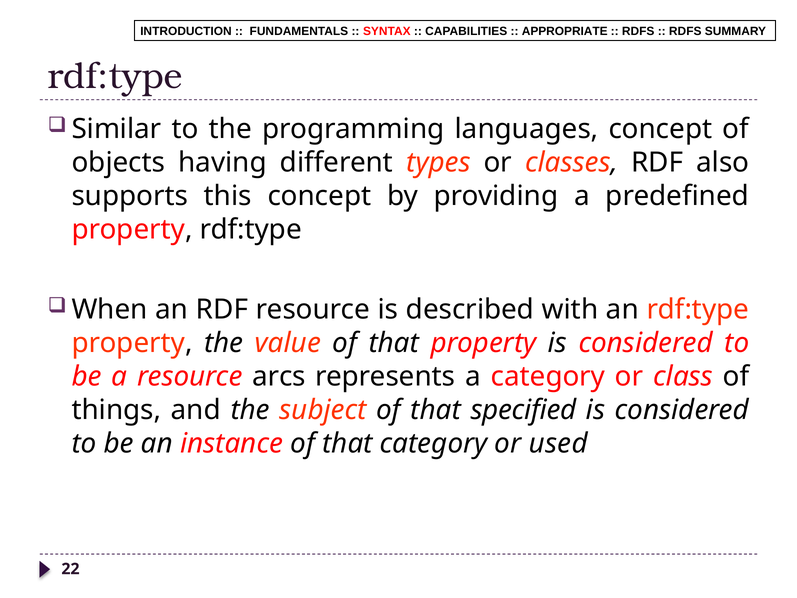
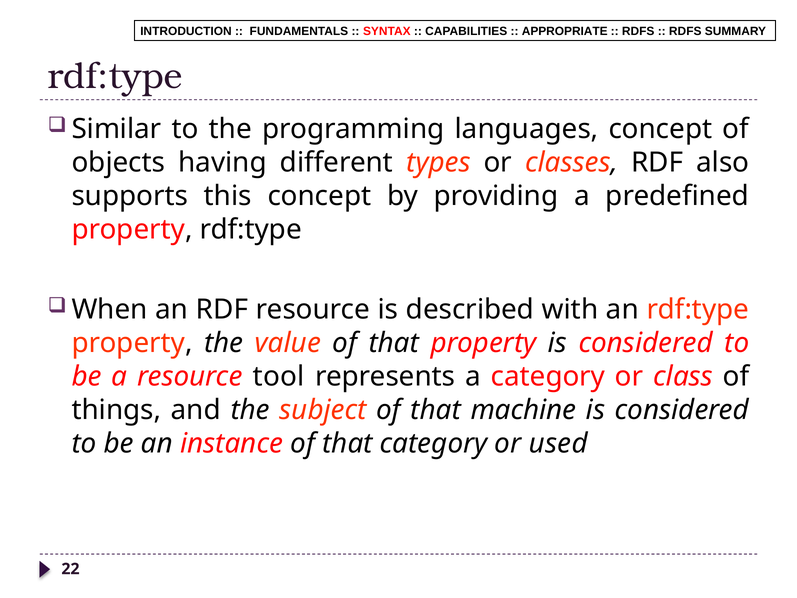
arcs: arcs -> tool
specified: specified -> machine
